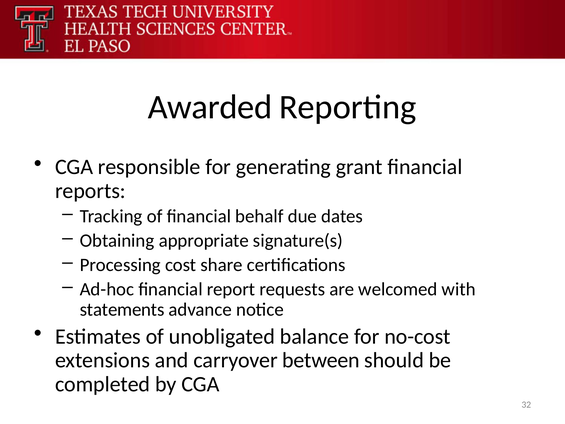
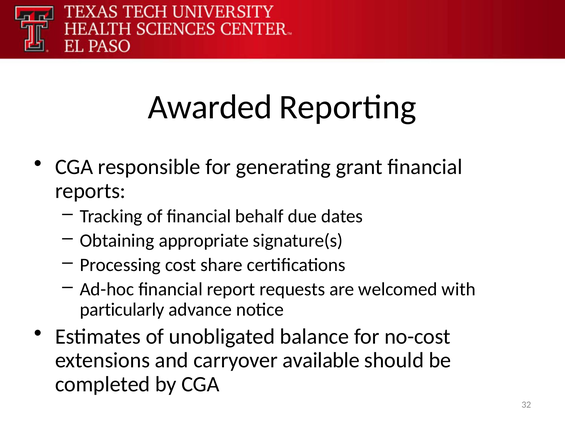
statements: statements -> particularly
between: between -> available
